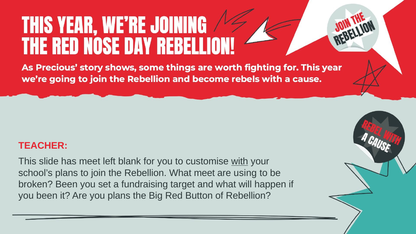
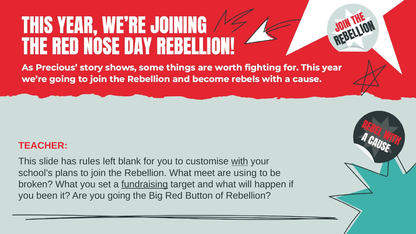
has meet: meet -> rules
broken Been: Been -> What
fundraising underline: none -> present
you plans: plans -> going
